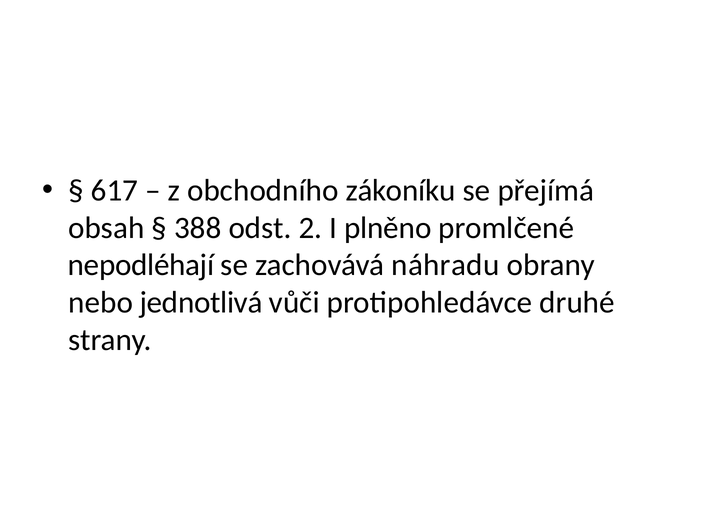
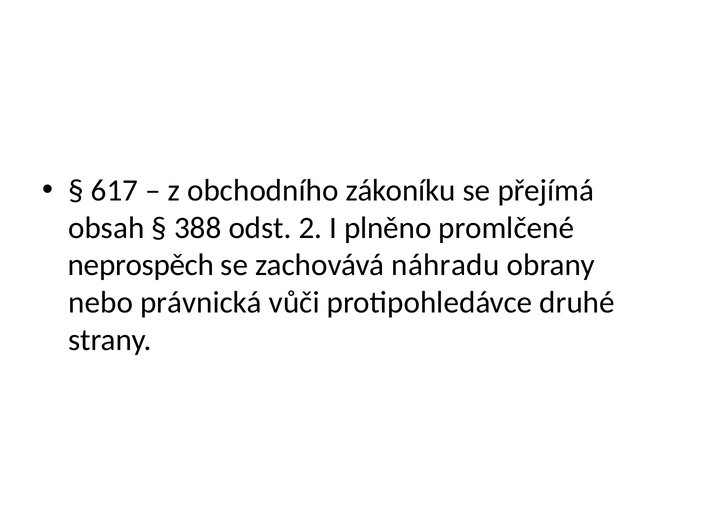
nepodléhají: nepodléhají -> neprospěch
jednotlivá: jednotlivá -> právnická
